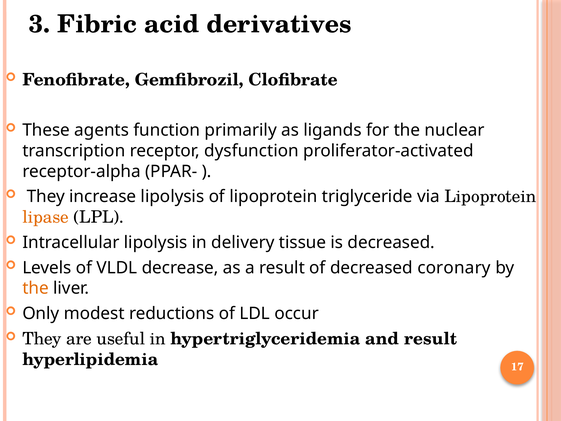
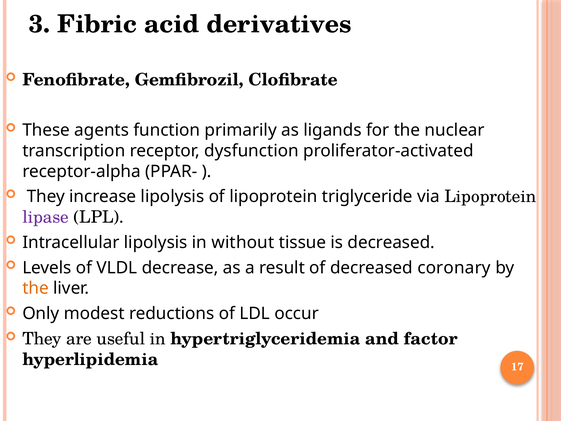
lipase colour: orange -> purple
delivery: delivery -> without
and result: result -> factor
